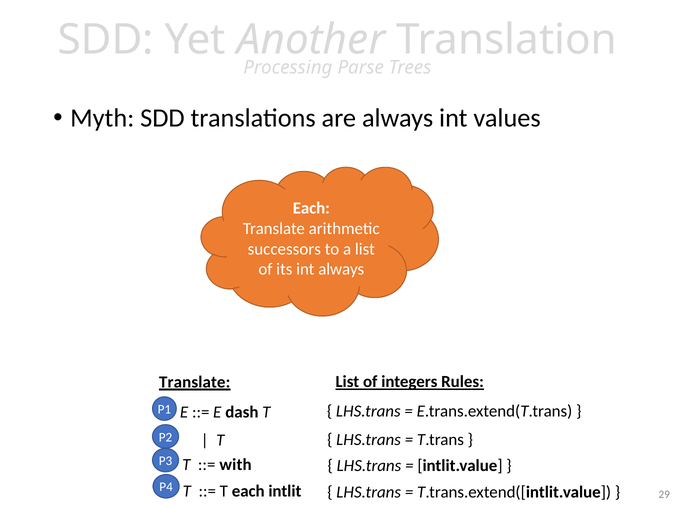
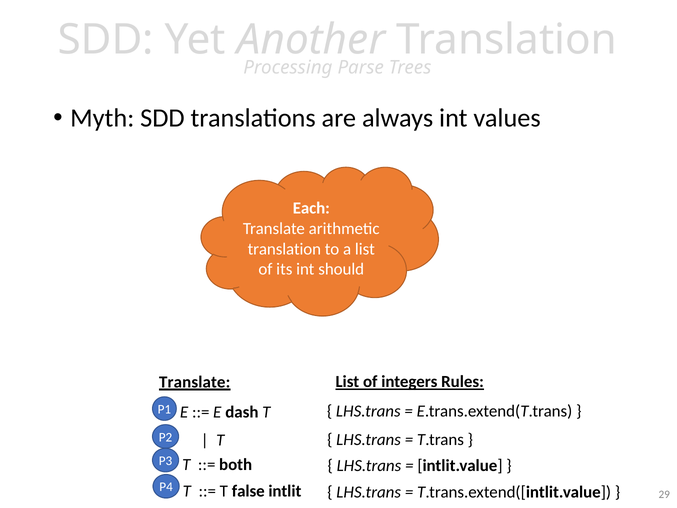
successors at (284, 249): successors -> translation
int always: always -> should
with: with -> both
T each: each -> false
